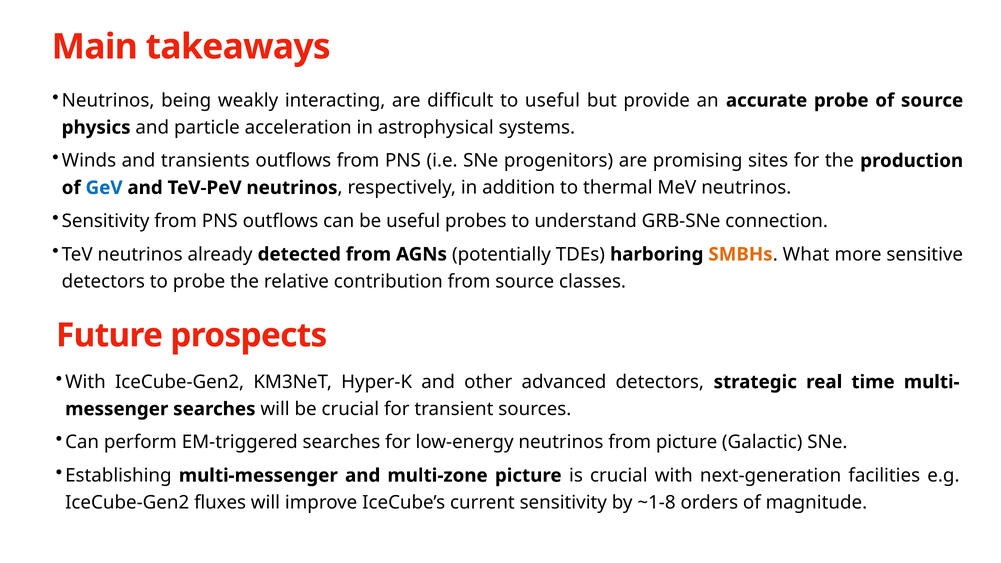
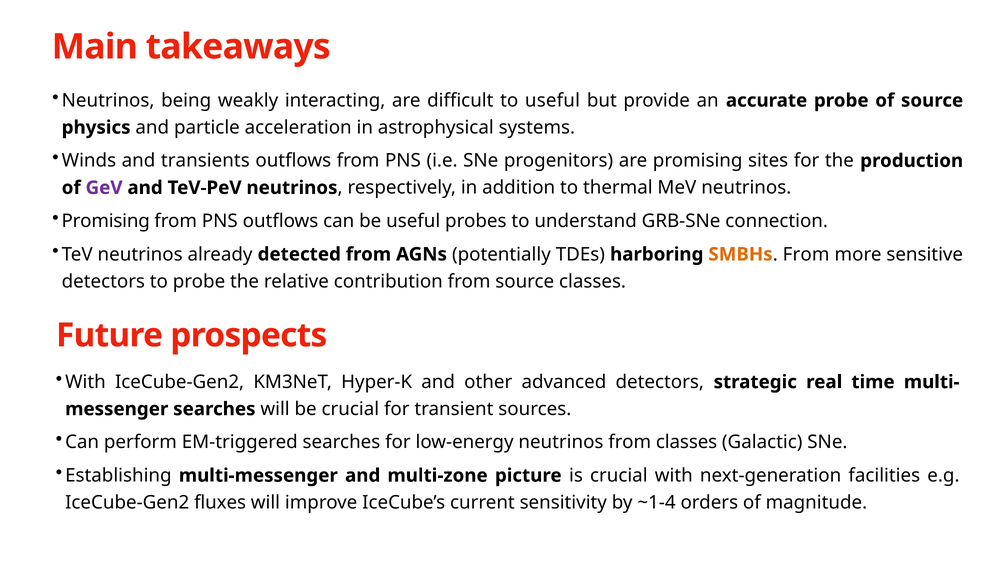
GeV colour: blue -> purple
Sensitivity at (106, 221): Sensitivity -> Promising
What at (806, 254): What -> From
from picture: picture -> classes
~1-8: ~1-8 -> ~1-4
